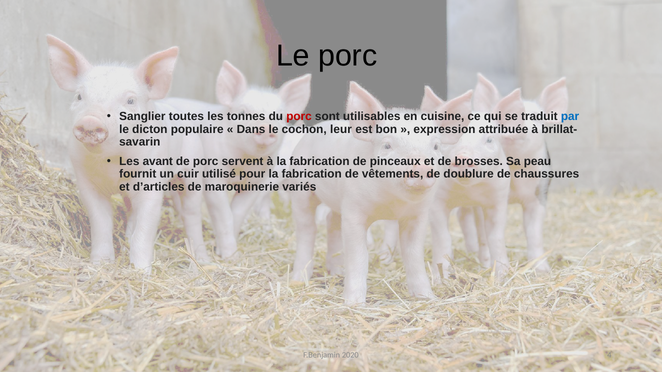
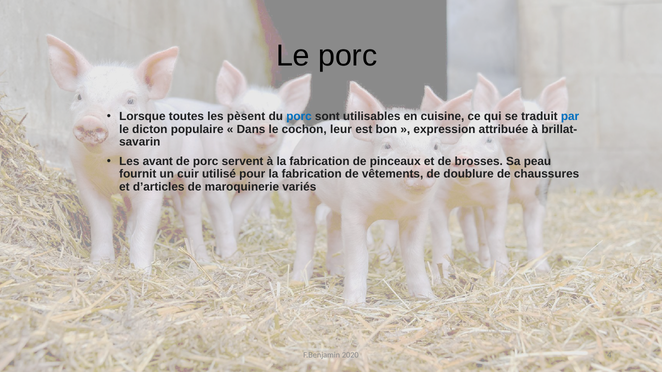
Sanglier: Sanglier -> Lorsque
tonnes: tonnes -> pèsent
porc at (299, 117) colour: red -> blue
